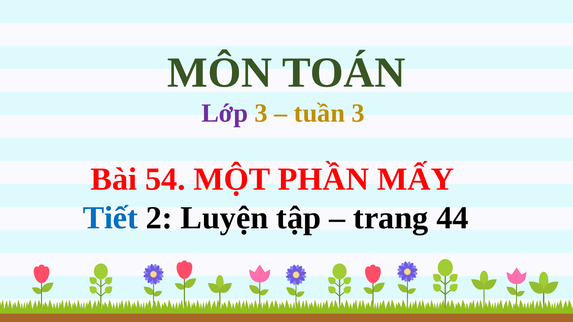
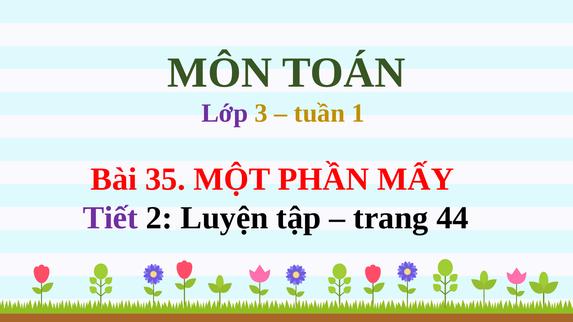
tuần 3: 3 -> 1
54: 54 -> 35
Tiết colour: blue -> purple
